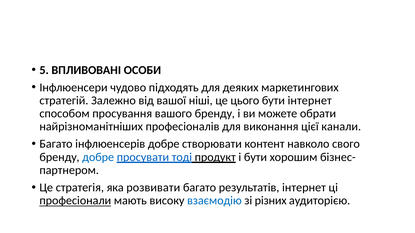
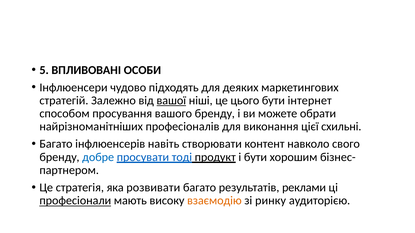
вашої underline: none -> present
канали: канали -> схильні
інфлюенсерів добре: добре -> навіть
результатів інтернет: інтернет -> реклами
взаємодію colour: blue -> orange
різних: різних -> ринку
